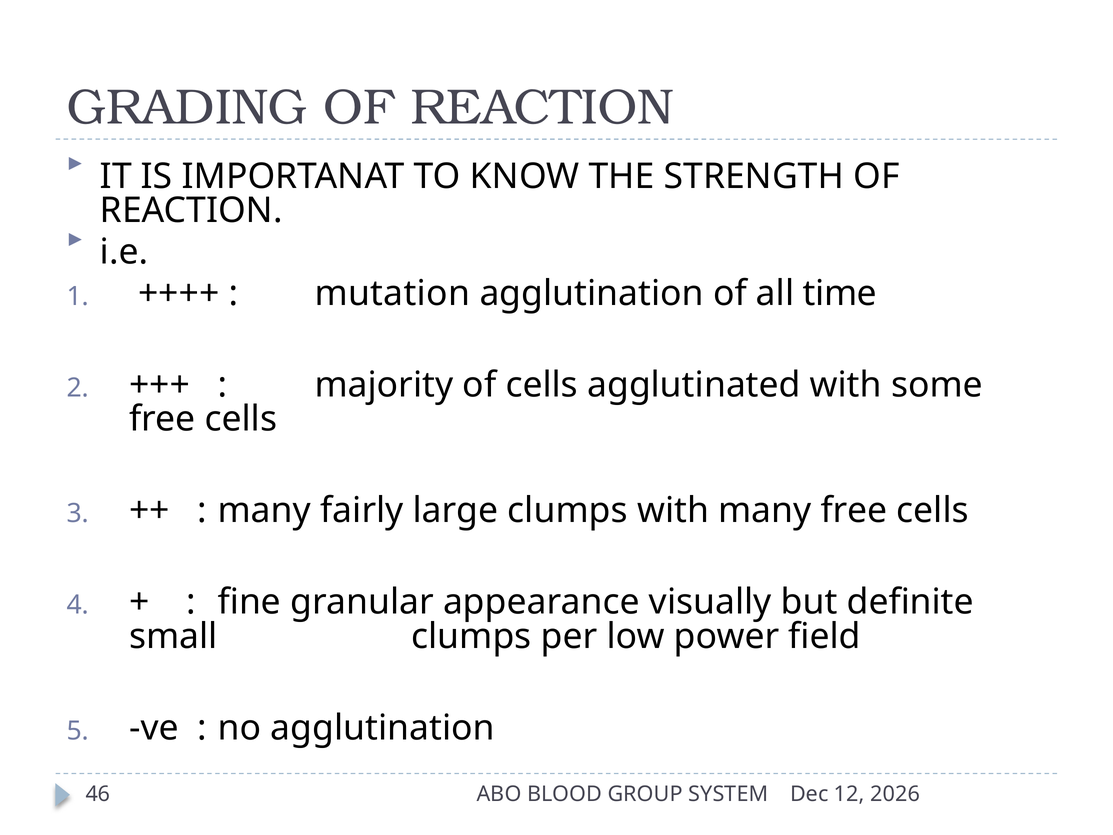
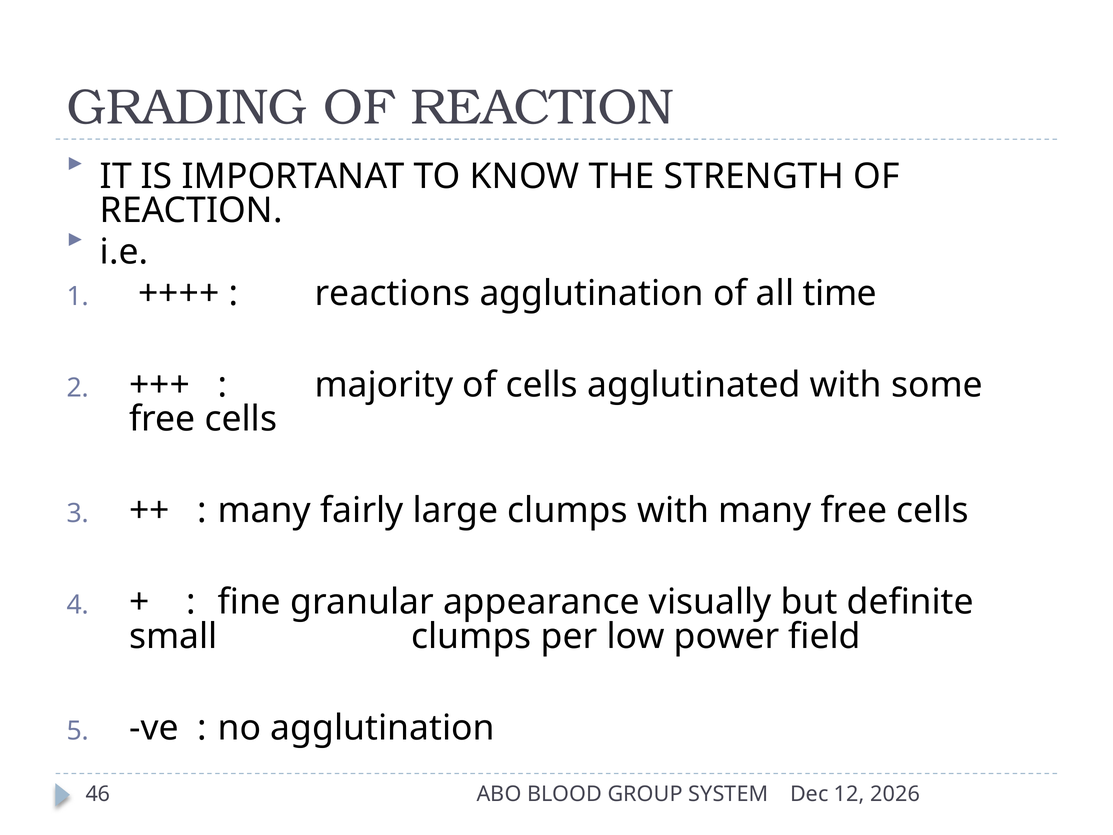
mutation: mutation -> reactions
